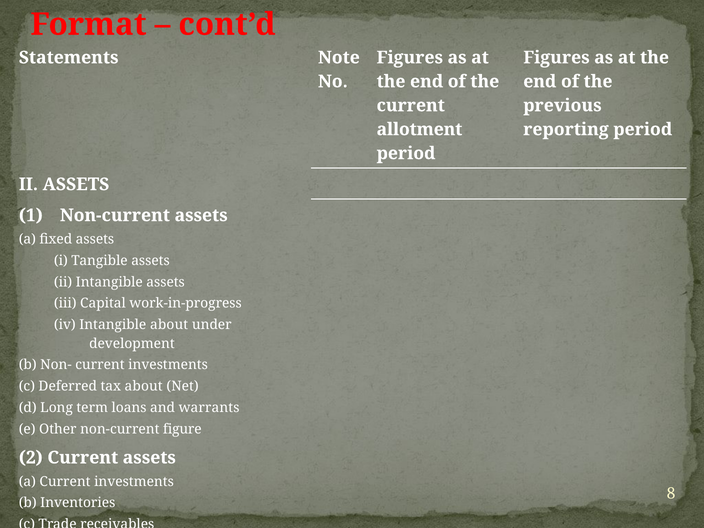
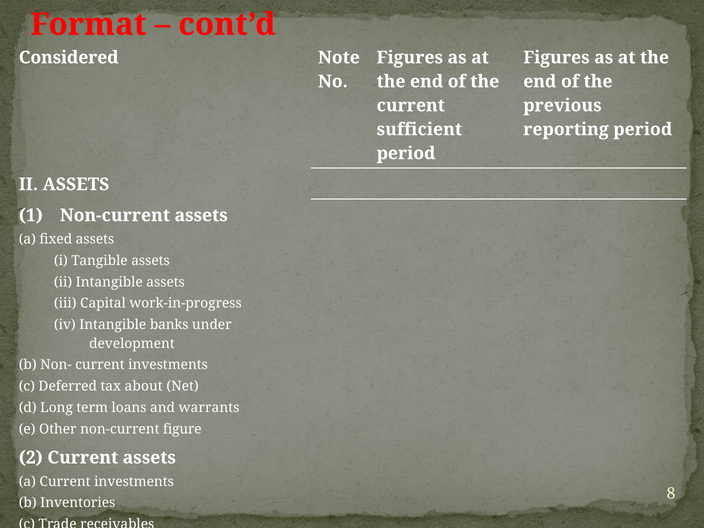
Statements: Statements -> Considered
allotment: allotment -> sufficient
Intangible about: about -> banks
